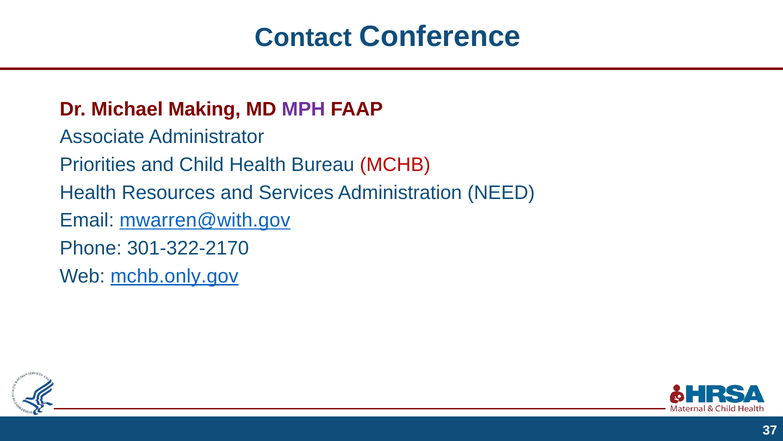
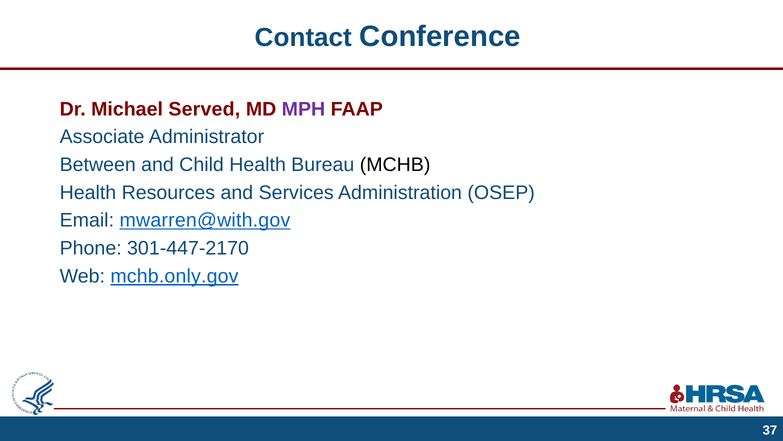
Making: Making -> Served
Priorities: Priorities -> Between
MCHB colour: red -> black
NEED: NEED -> OSEP
301-322-2170: 301-322-2170 -> 301-447-2170
